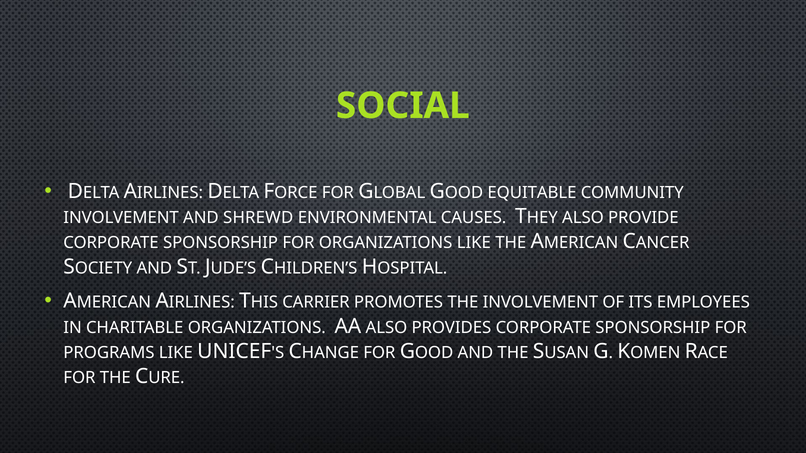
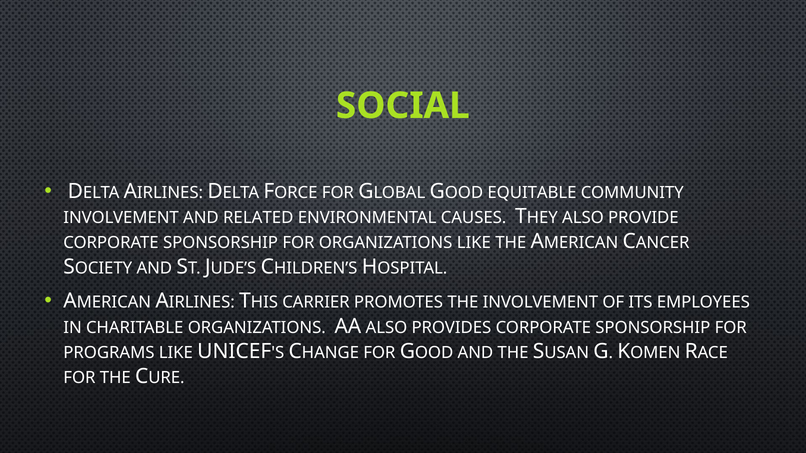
SHREWD: SHREWD -> RELATED
